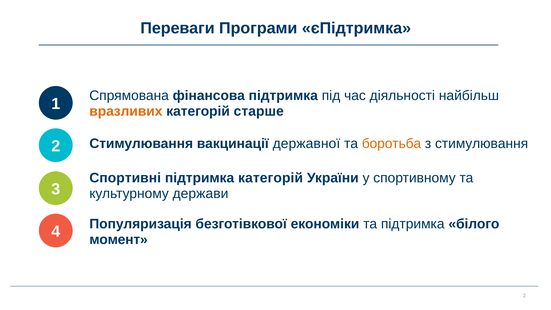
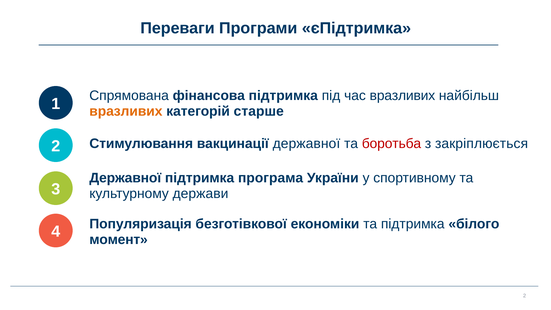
час діяльності: діяльності -> вразливих
боротьба colour: orange -> red
з стимулювання: стимулювання -> закріплюється
Спортивні at (125, 178): Спортивні -> Державної
підтримка категорій: категорій -> програма
